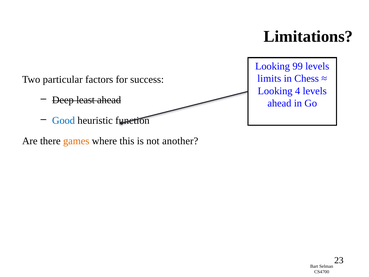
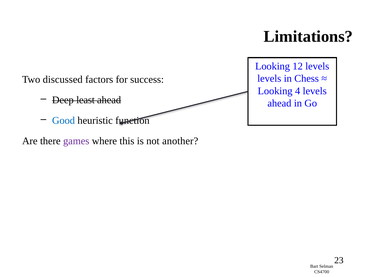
99: 99 -> 12
limits at (269, 79): limits -> levels
particular: particular -> discussed
games colour: orange -> purple
